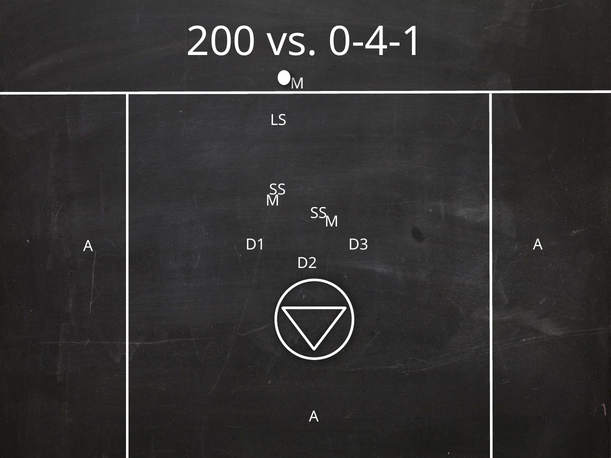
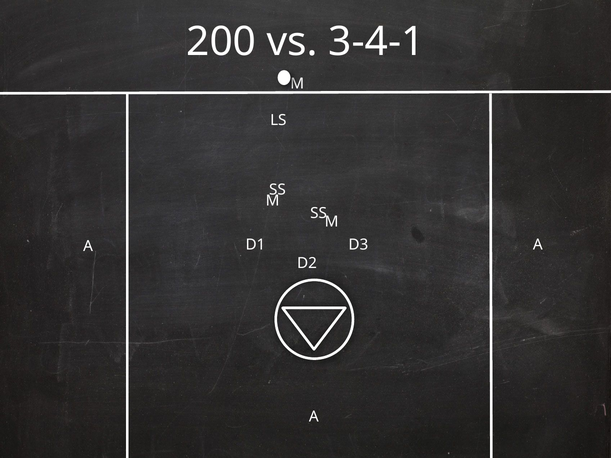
0-4-1: 0-4-1 -> 3-4-1
